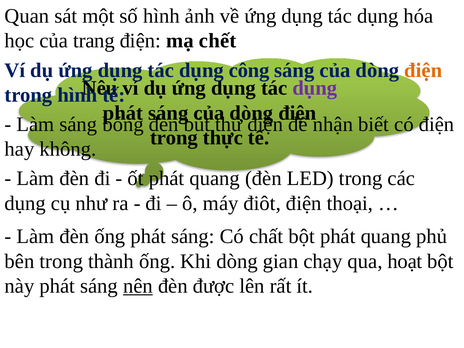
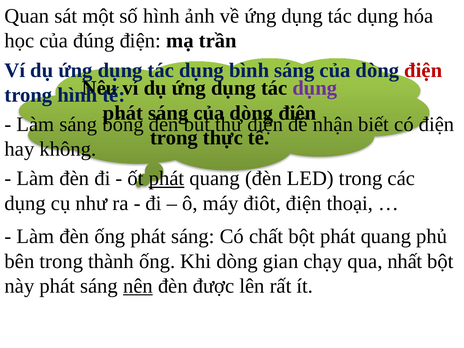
trang: trang -> đúng
chết: chết -> trần
công: công -> bình
điện at (423, 70) colour: orange -> red
phát at (167, 178) underline: none -> present
hoạt: hoạt -> nhất
